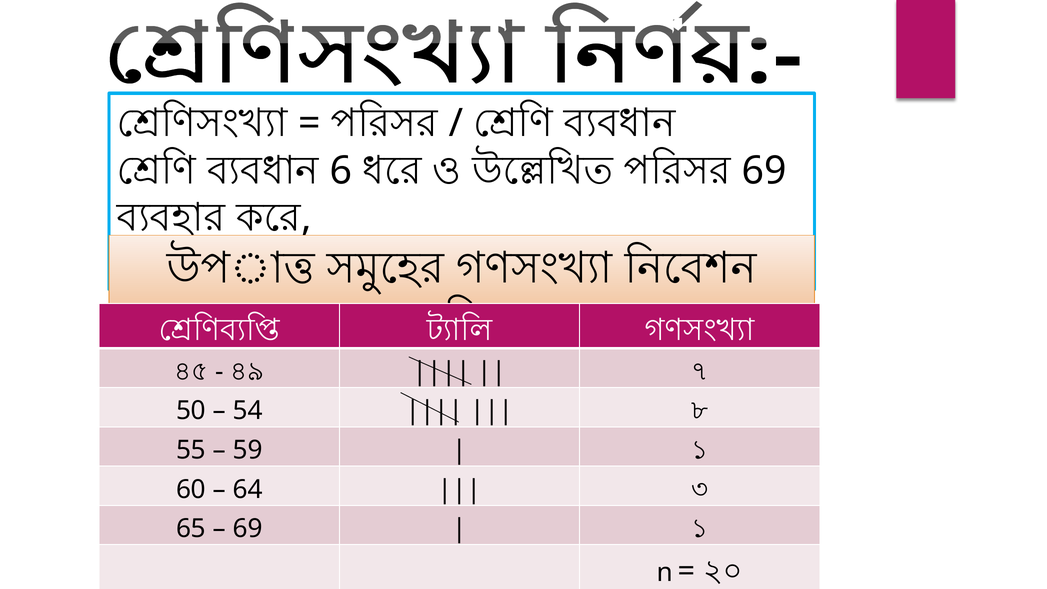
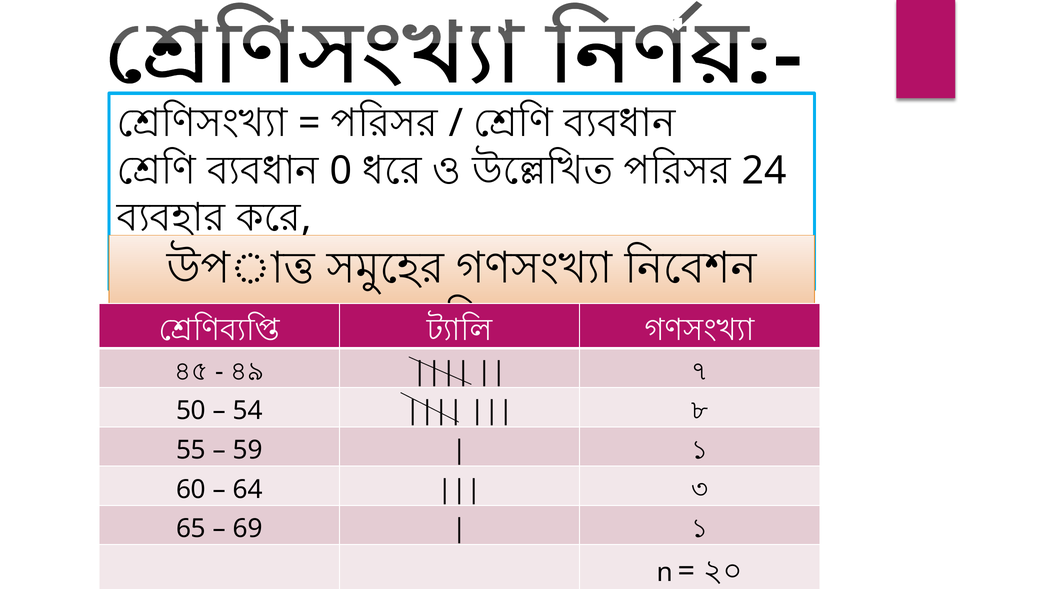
6: 6 -> 0
69 at (764, 171): 69 -> 24
